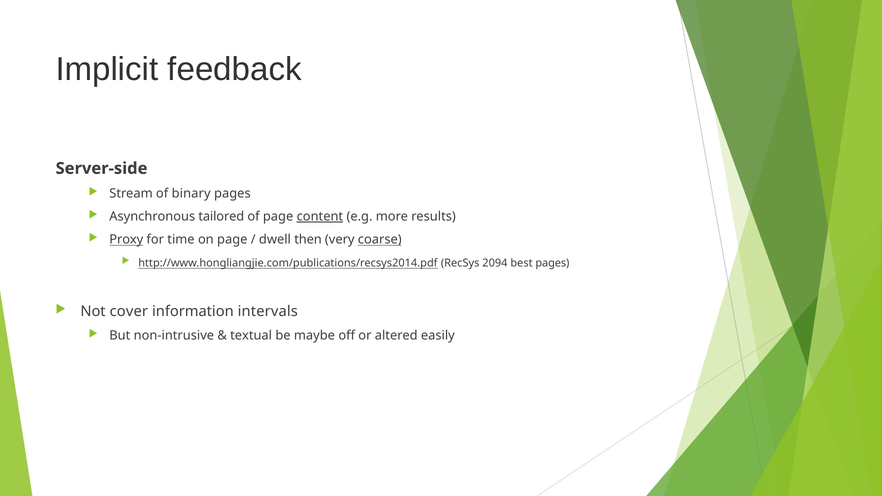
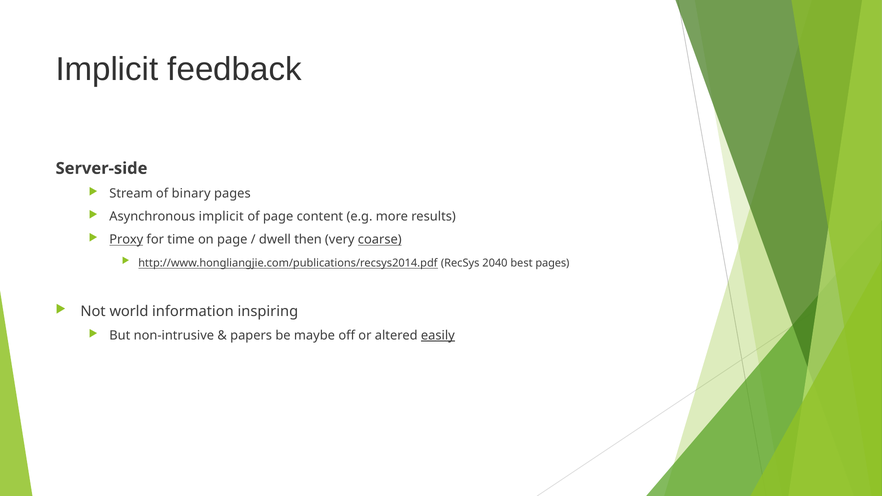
Asynchronous tailored: tailored -> implicit
content underline: present -> none
2094: 2094 -> 2040
cover: cover -> world
intervals: intervals -> inspiring
textual: textual -> papers
easily underline: none -> present
